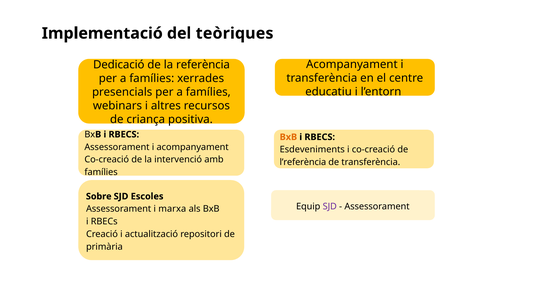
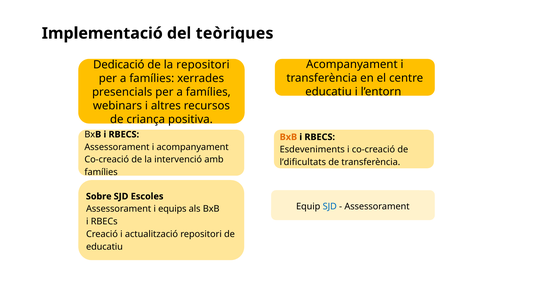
la referència: referència -> repositori
l’referència: l’referència -> l’dificultats
SJD at (330, 207) colour: purple -> blue
marxa: marxa -> equips
primària at (104, 247): primària -> educatiu
